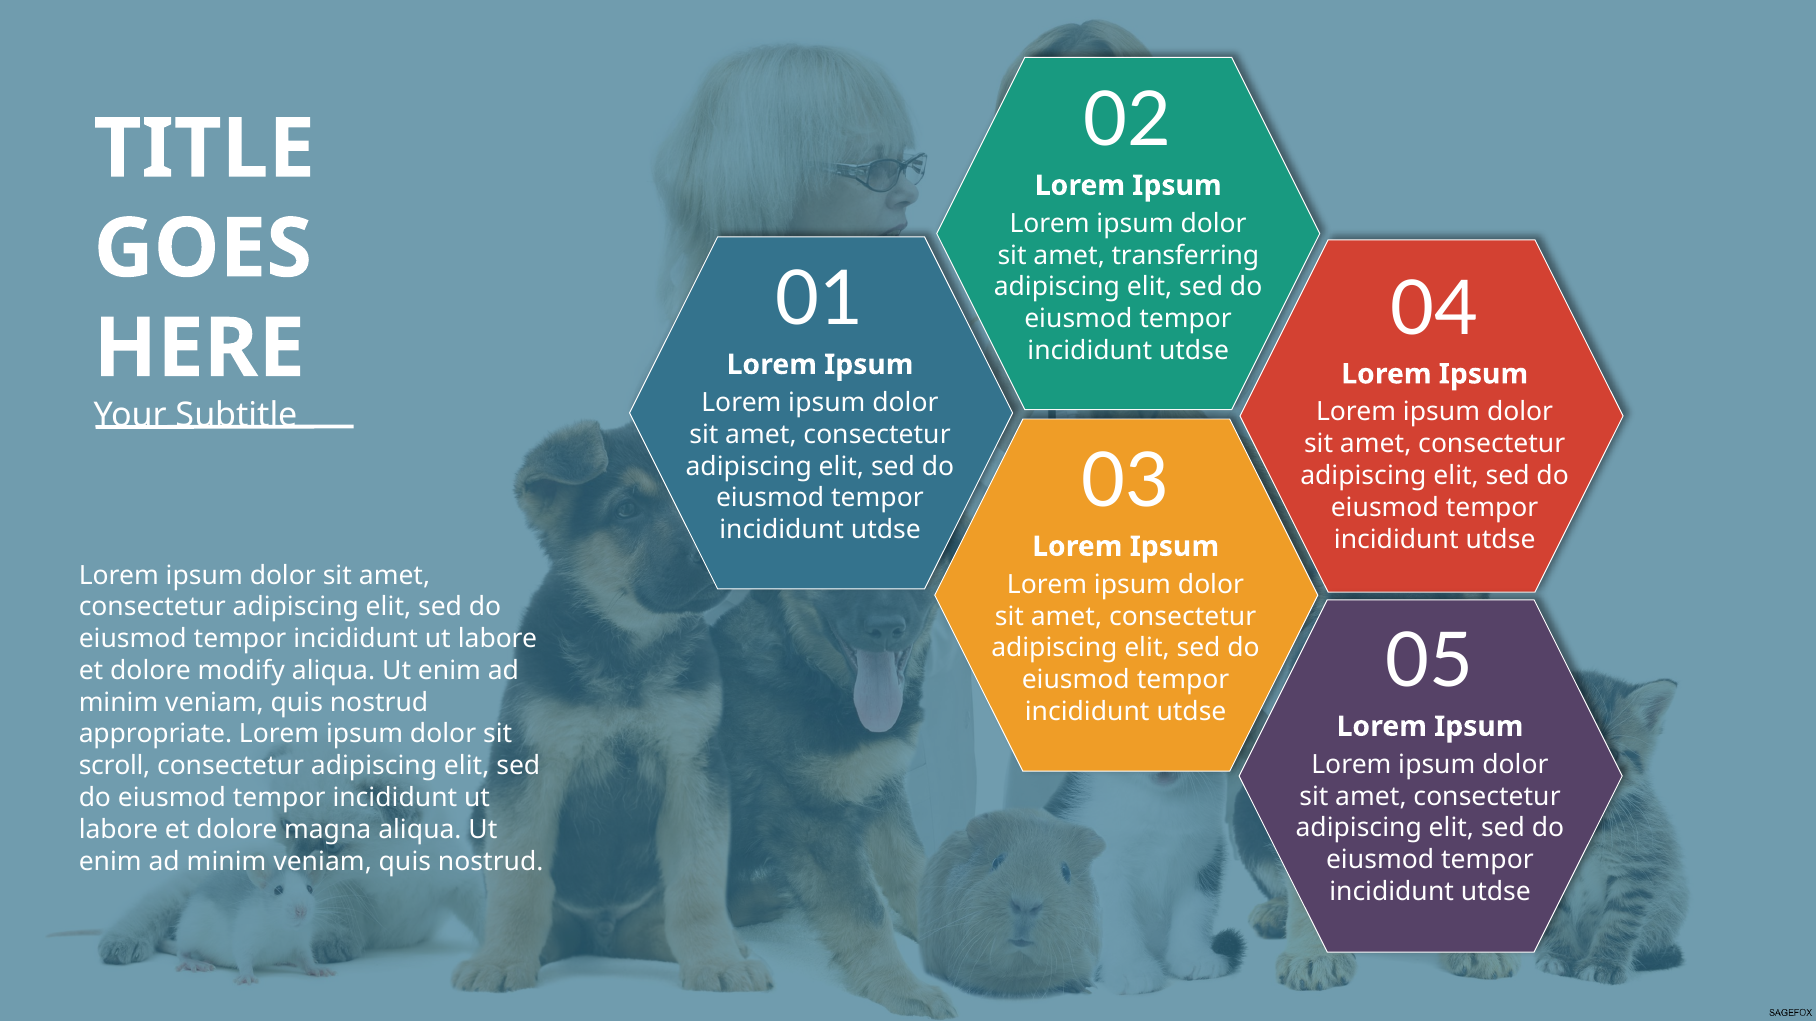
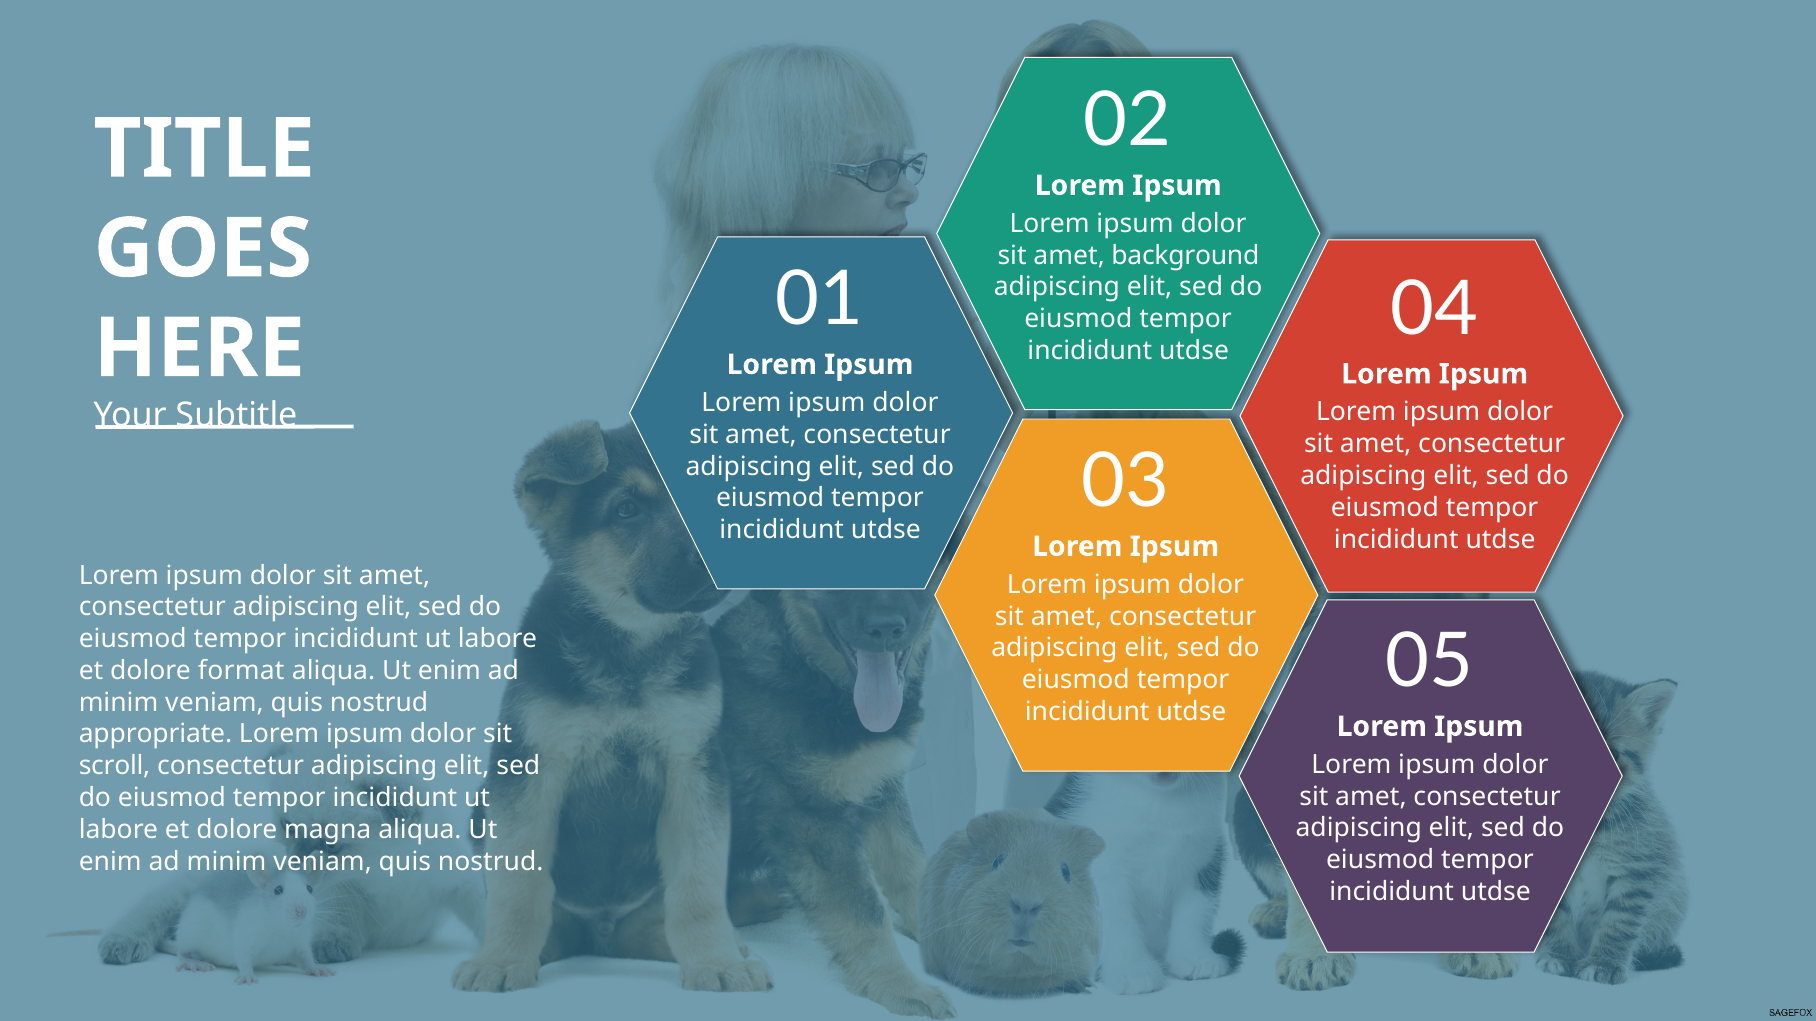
transferring: transferring -> background
modify: modify -> format
